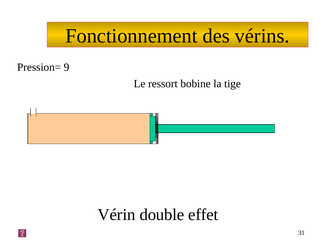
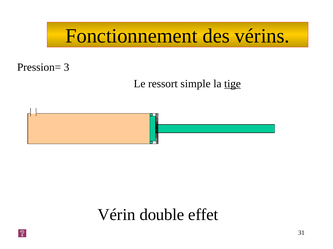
9: 9 -> 3
bobine: bobine -> simple
tige underline: none -> present
